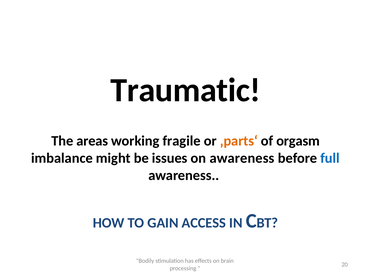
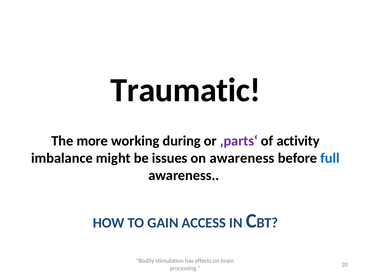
areas: areas -> more
fragile: fragile -> during
‚parts‘ colour: orange -> purple
orgasm: orgasm -> activity
